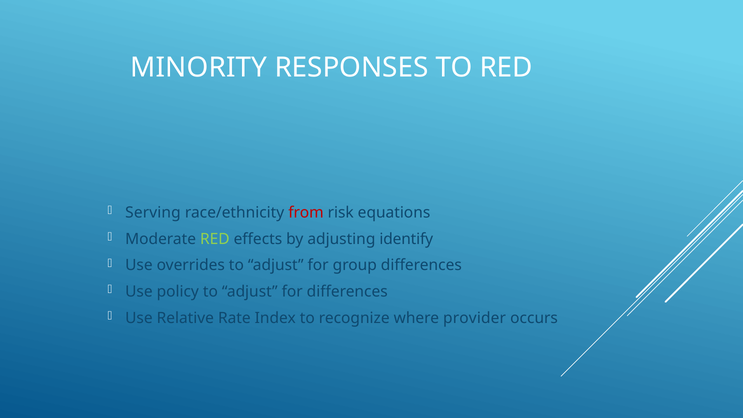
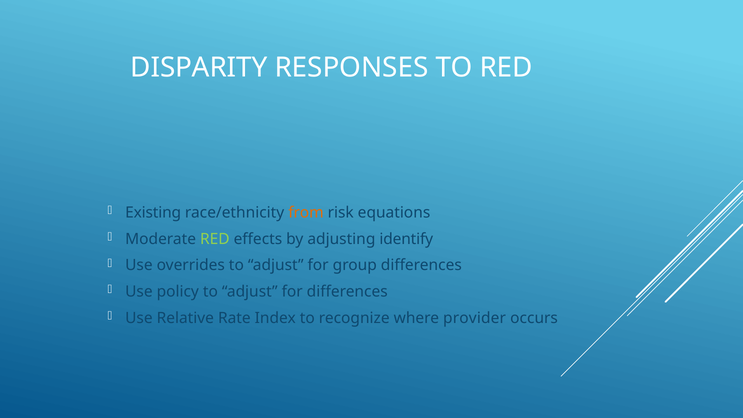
MINORITY: MINORITY -> DISPARITY
Serving: Serving -> Existing
from colour: red -> orange
